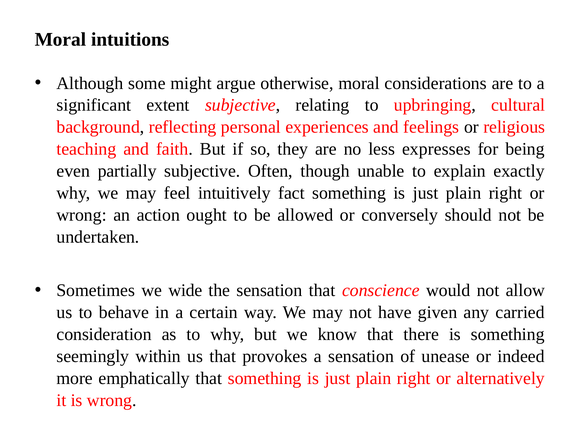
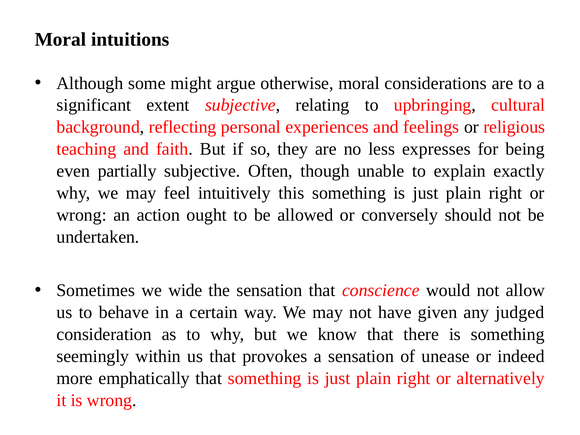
fact: fact -> this
carried: carried -> judged
